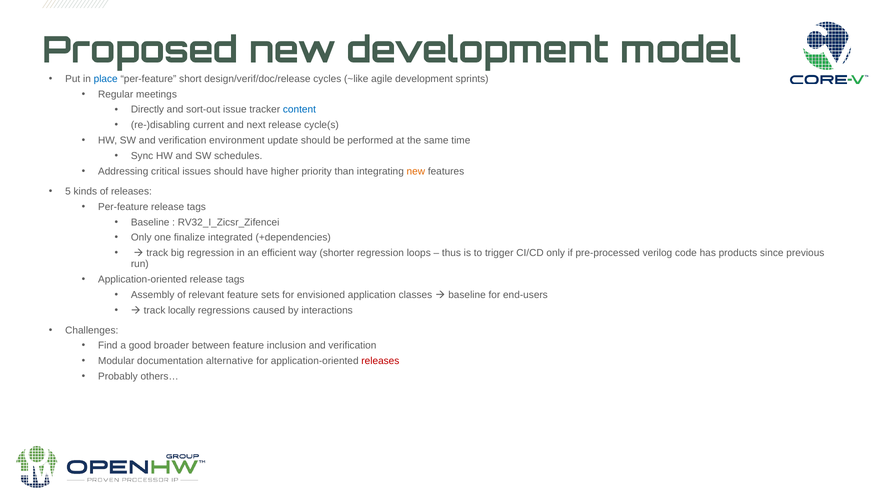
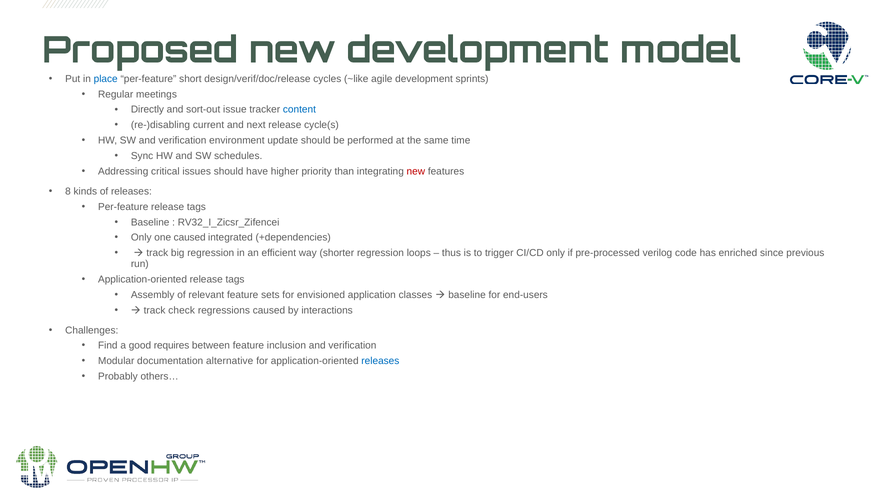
new at (416, 171) colour: orange -> red
5: 5 -> 8
one finalize: finalize -> caused
products: products -> enriched
locally: locally -> check
broader: broader -> requires
releases at (380, 361) colour: red -> blue
